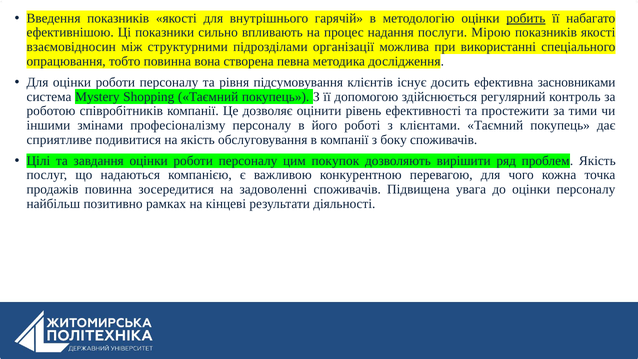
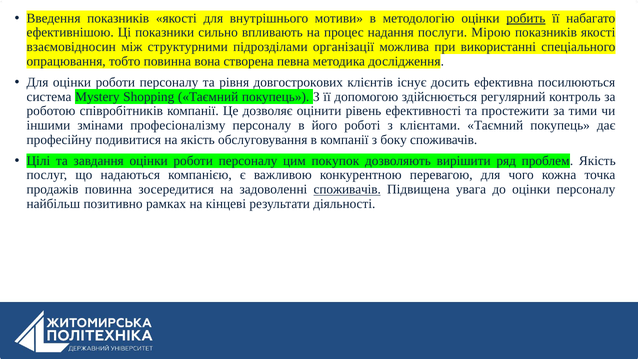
гарячій: гарячій -> мотиви
підсумовування: підсумовування -> довгострокових
засновниками: засновниками -> посилюються
сприятливе: сприятливе -> професійну
споживачів at (347, 189) underline: none -> present
